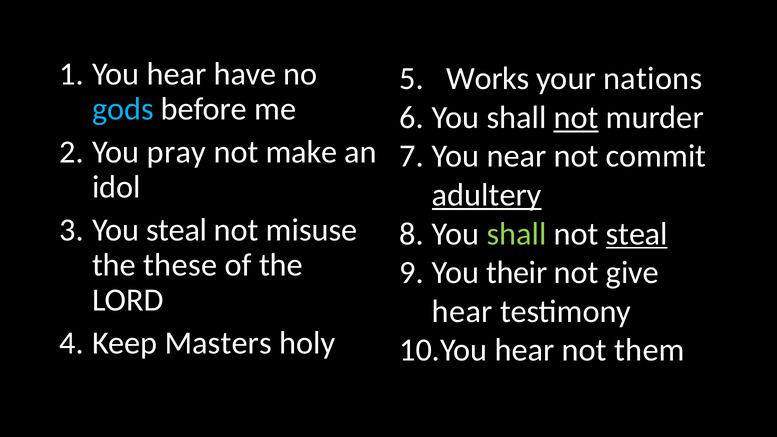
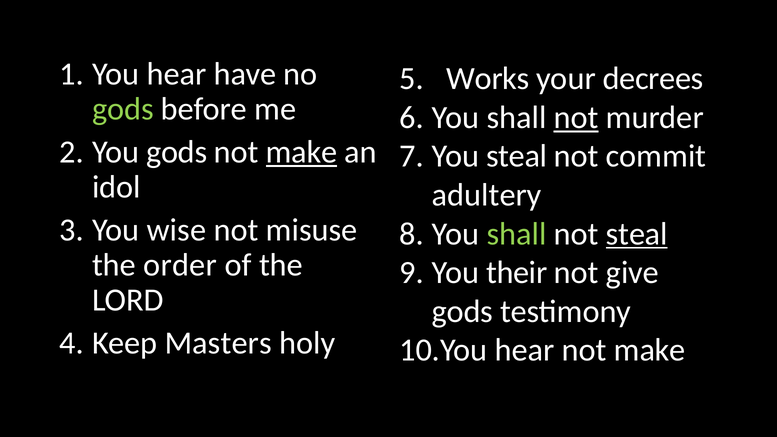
nations: nations -> decrees
gods at (123, 109) colour: light blue -> light green
You pray: pray -> gods
make at (302, 152) underline: none -> present
You near: near -> steal
adultery underline: present -> none
You steal: steal -> wise
these: these -> order
hear at (462, 312): hear -> gods
them at (649, 350): them -> make
